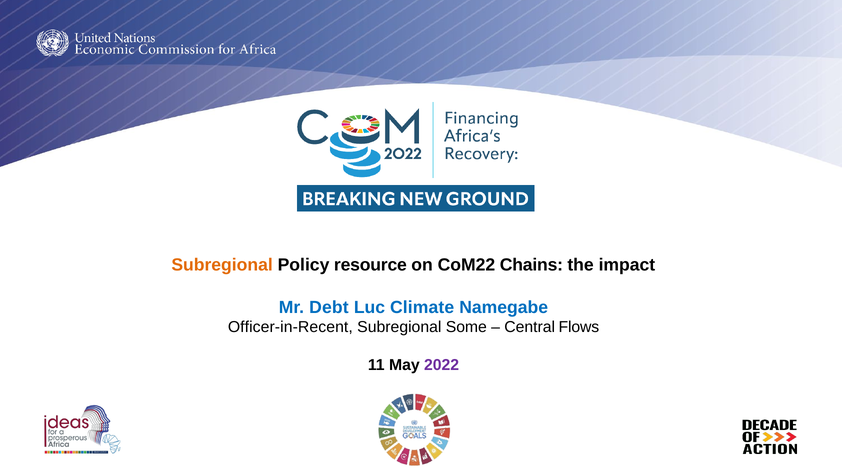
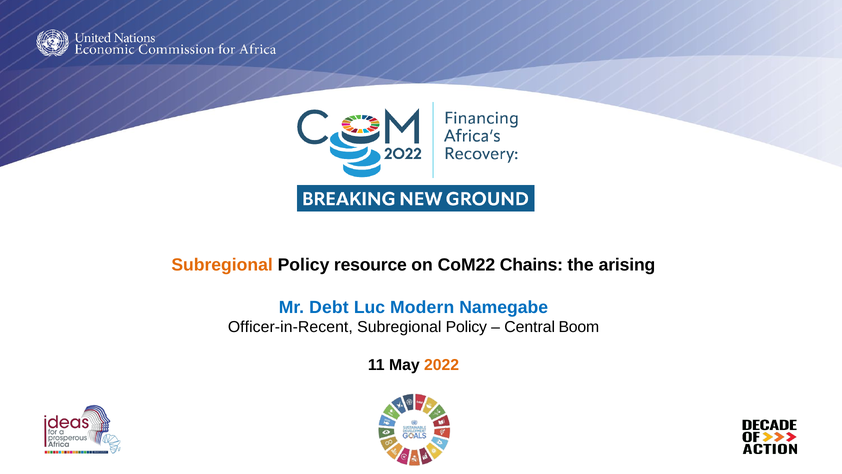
impact: impact -> arising
Climate: Climate -> Modern
Some at (466, 327): Some -> Policy
Flows: Flows -> Boom
2022 colour: purple -> orange
